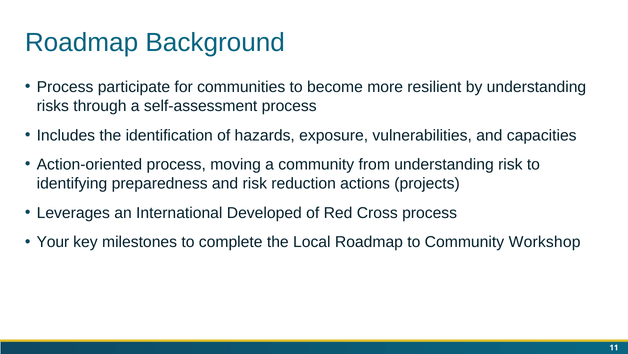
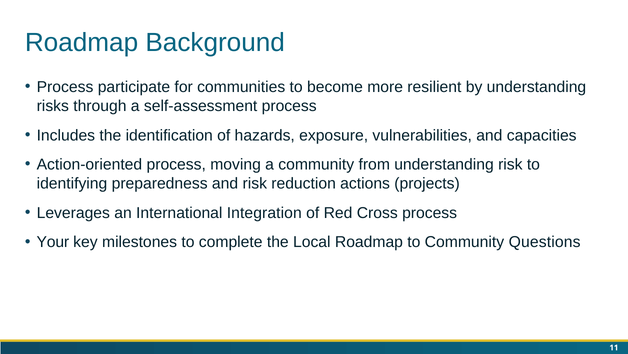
Developed: Developed -> Integration
Workshop: Workshop -> Questions
